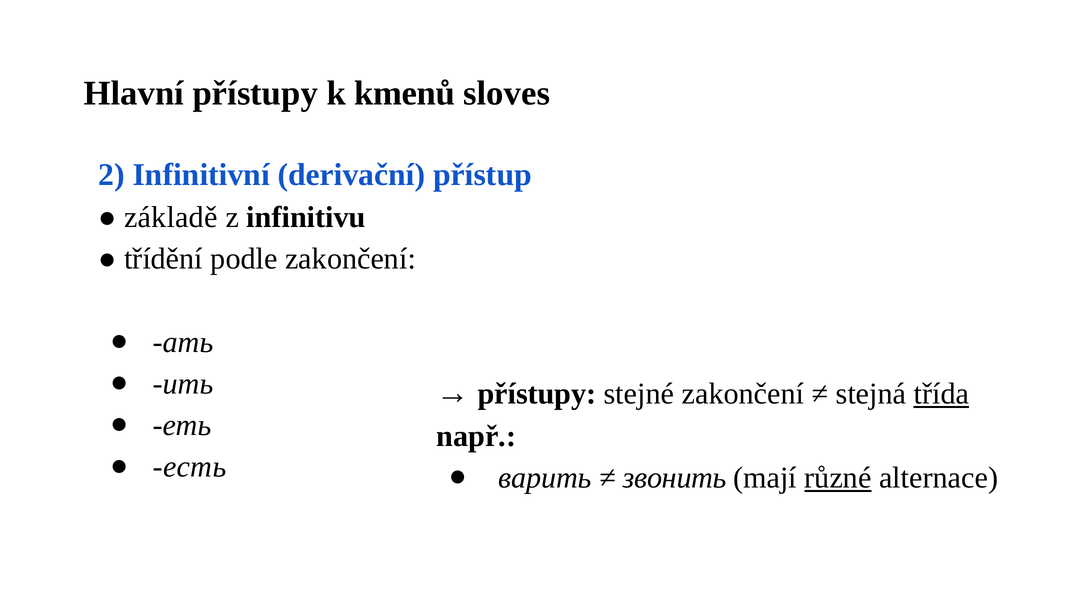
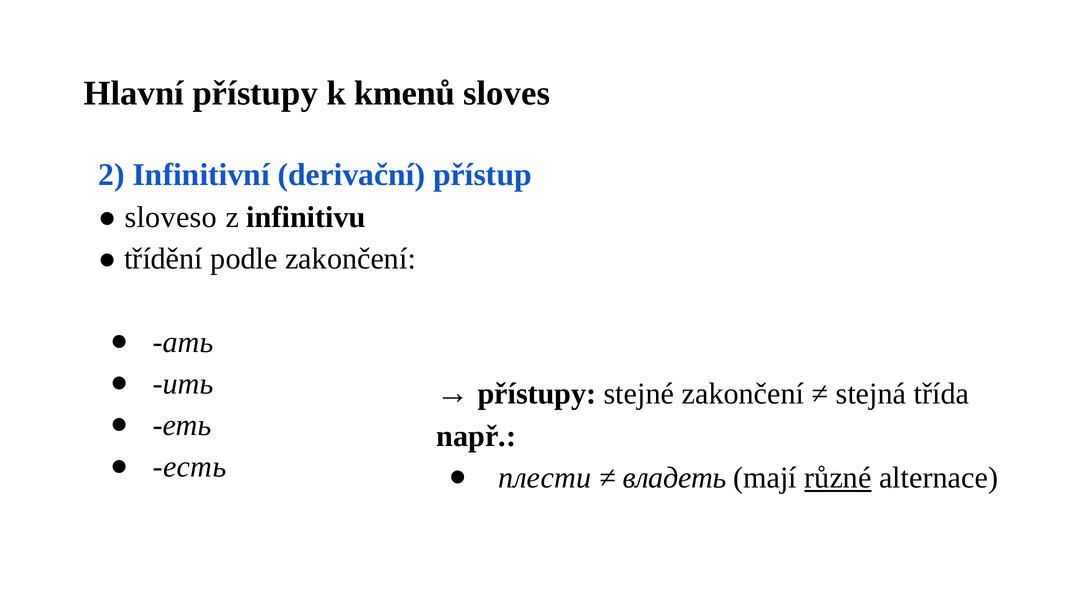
základě: základě -> sloveso
třída underline: present -> none
варить: варить -> плести
звонить: звонить -> владеть
